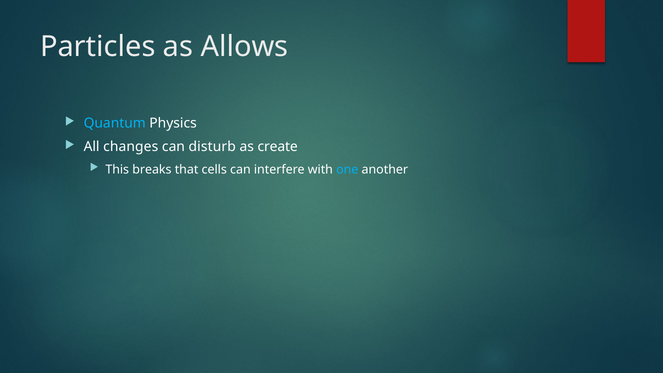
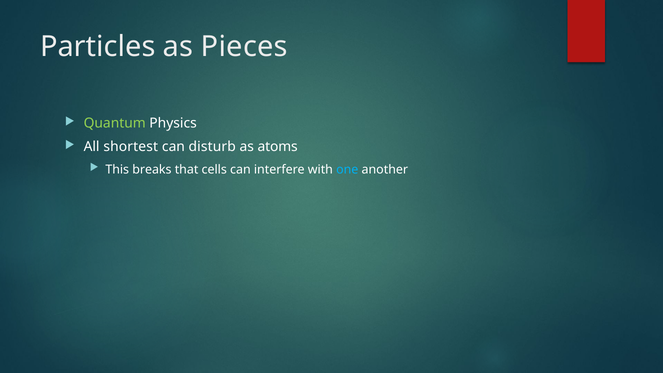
Allows: Allows -> Pieces
Quantum colour: light blue -> light green
changes: changes -> shortest
create: create -> atoms
